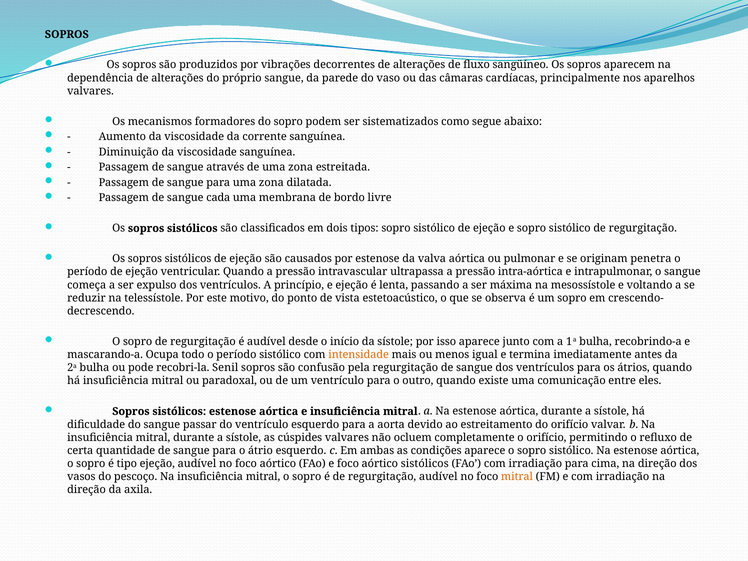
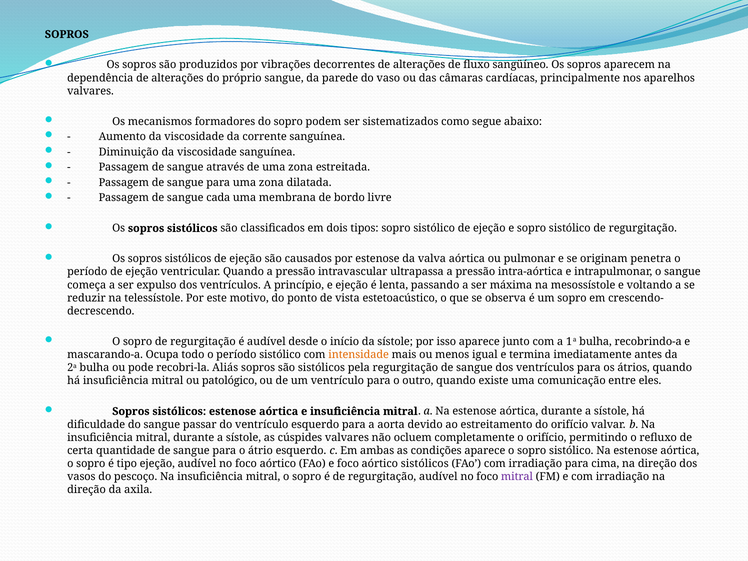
Senil: Senil -> Aliás
são confusão: confusão -> sistólicos
paradoxal: paradoxal -> patológico
mitral at (517, 477) colour: orange -> purple
